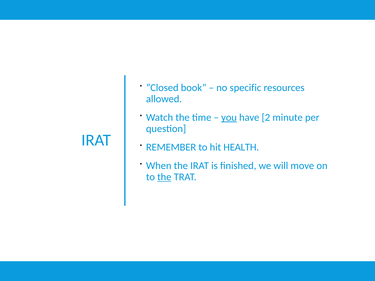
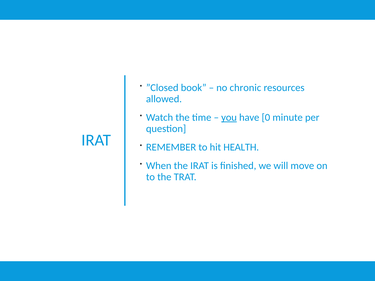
specific: specific -> chronic
2: 2 -> 0
the at (164, 177) underline: present -> none
